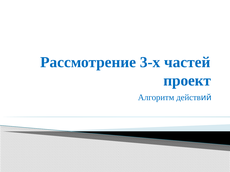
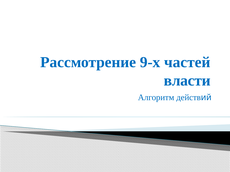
3-х: 3-х -> 9-х
проект: проект -> власти
